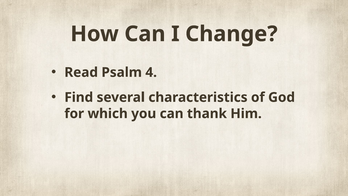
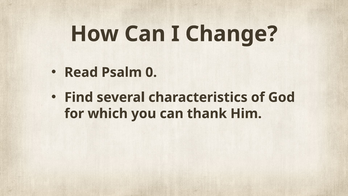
4: 4 -> 0
